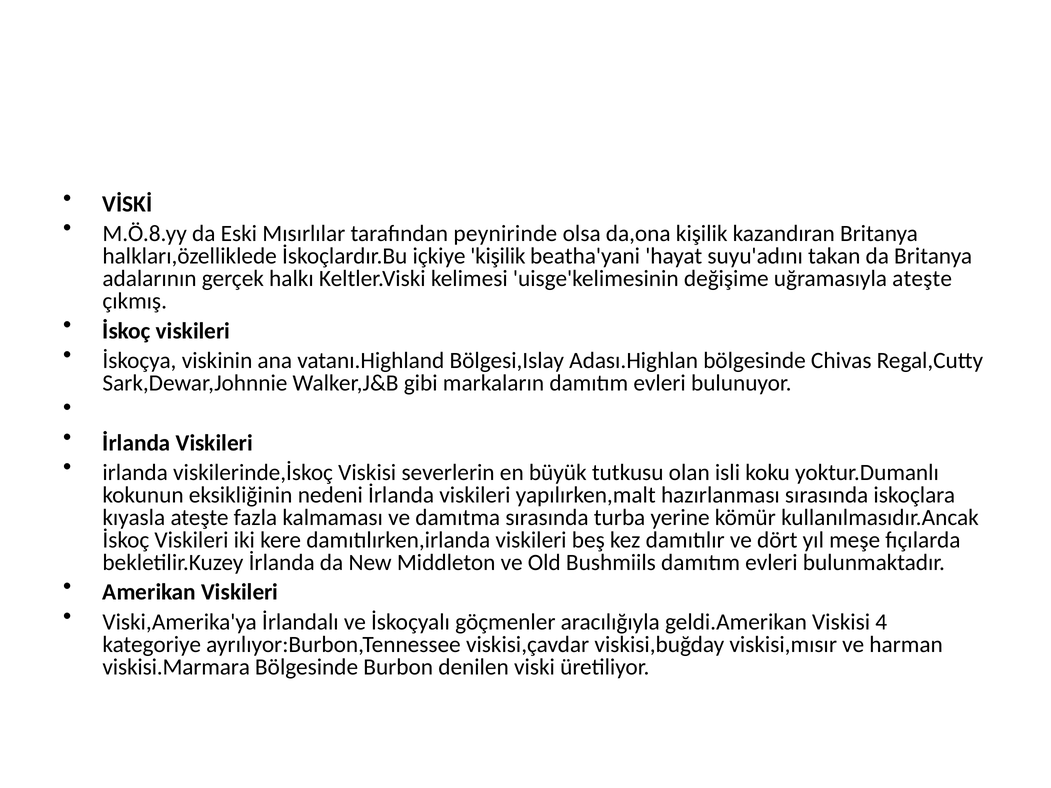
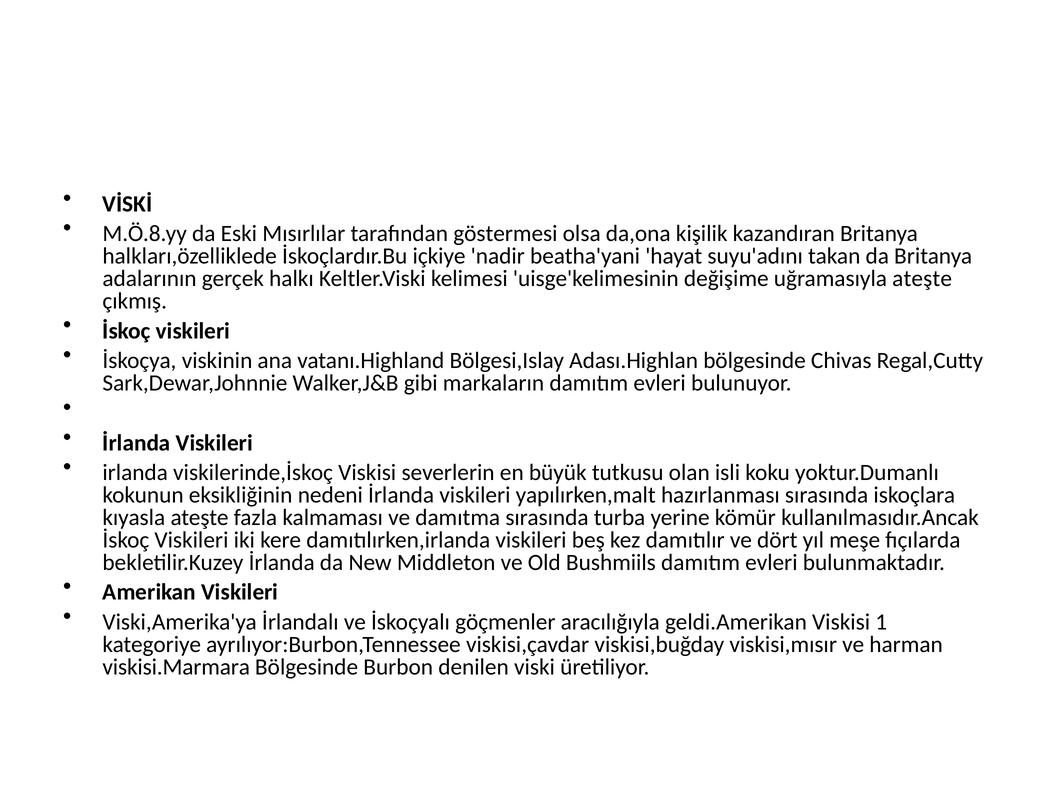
peynirinde: peynirinde -> göstermesi
içkiye kişilik: kişilik -> nadir
4: 4 -> 1
